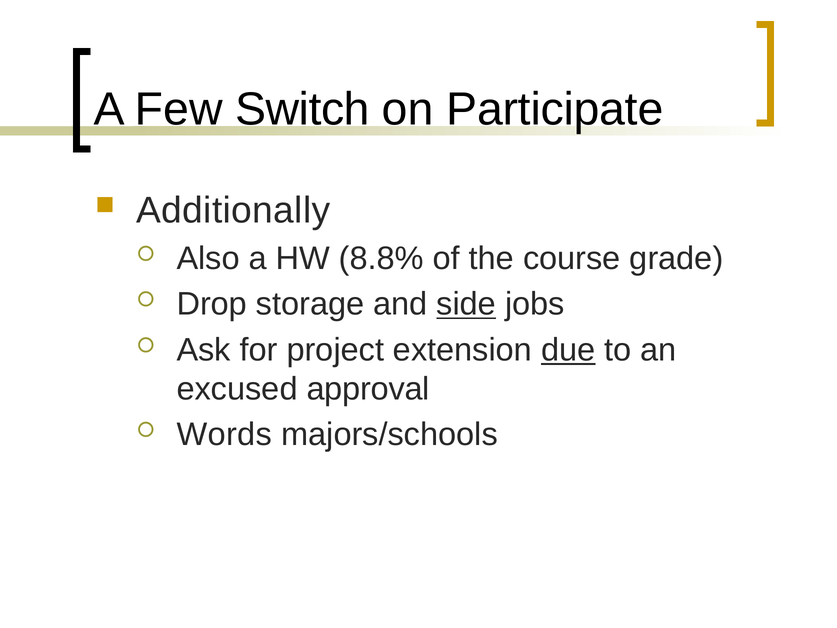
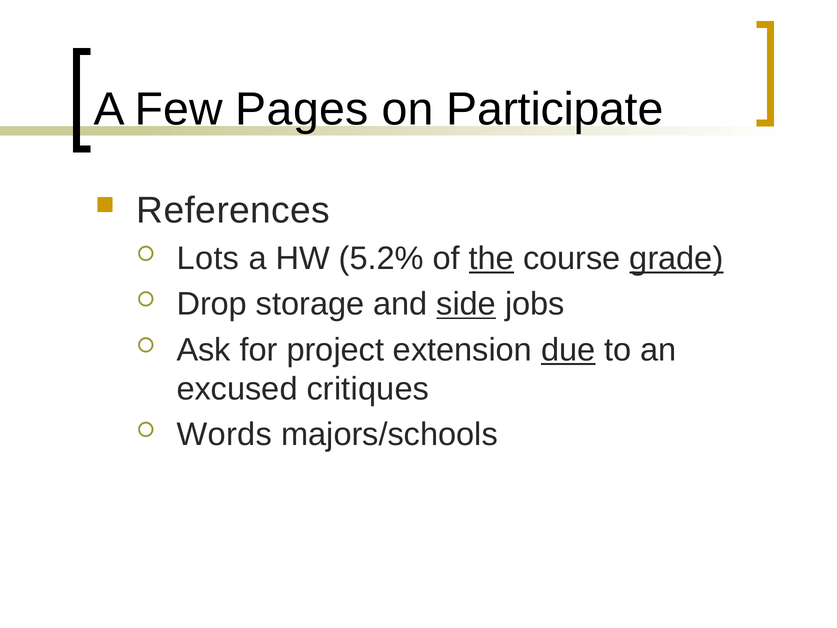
Switch: Switch -> Pages
Additionally: Additionally -> References
Also: Also -> Lots
8.8%: 8.8% -> 5.2%
the underline: none -> present
grade underline: none -> present
approval: approval -> critiques
